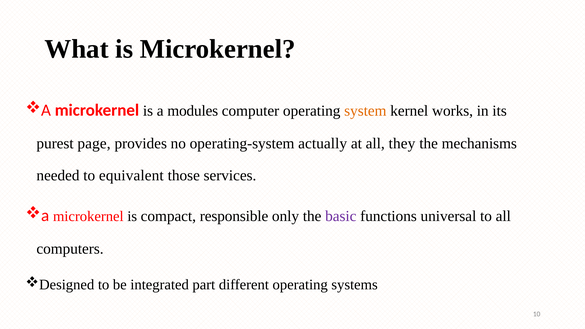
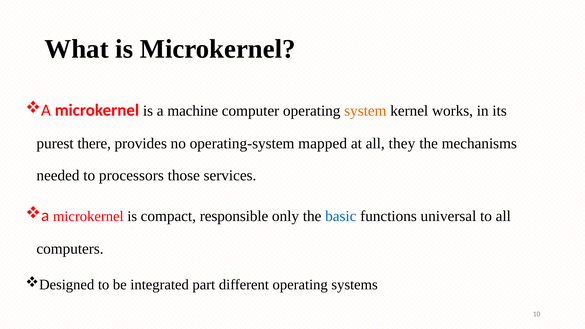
modules: modules -> machine
page: page -> there
actually: actually -> mapped
equivalent: equivalent -> processors
basic colour: purple -> blue
